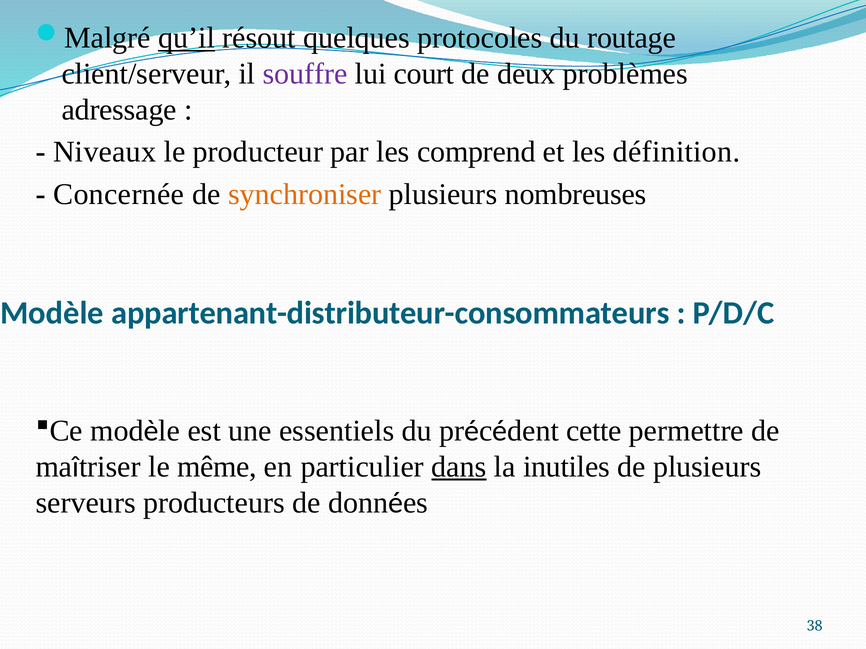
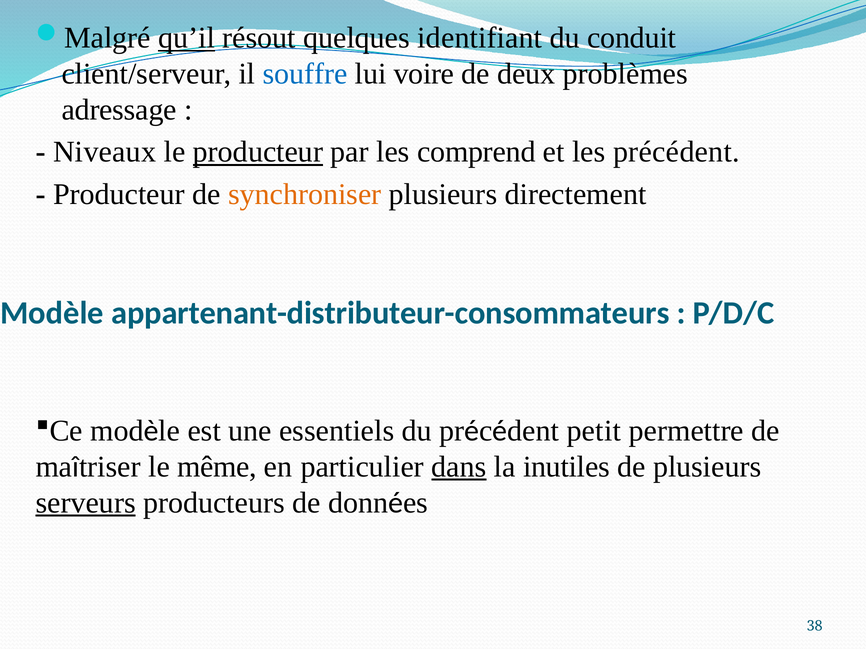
protocoles: protocoles -> identifiant
routage: routage -> conduit
souffre colour: purple -> blue
court: court -> voire
producteur at (258, 152) underline: none -> present
les définition: définition -> précédent
Concernée at (119, 194): Concernée -> Producteur
nombreuses: nombreuses -> directement
cette: cette -> petit
serveurs underline: none -> present
